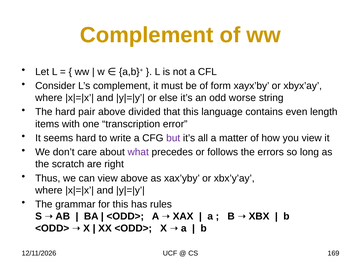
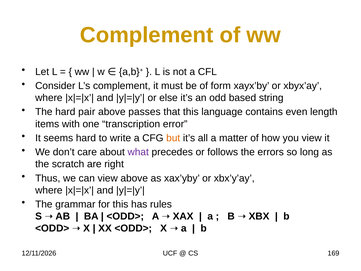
worse: worse -> based
divided: divided -> passes
but colour: purple -> orange
